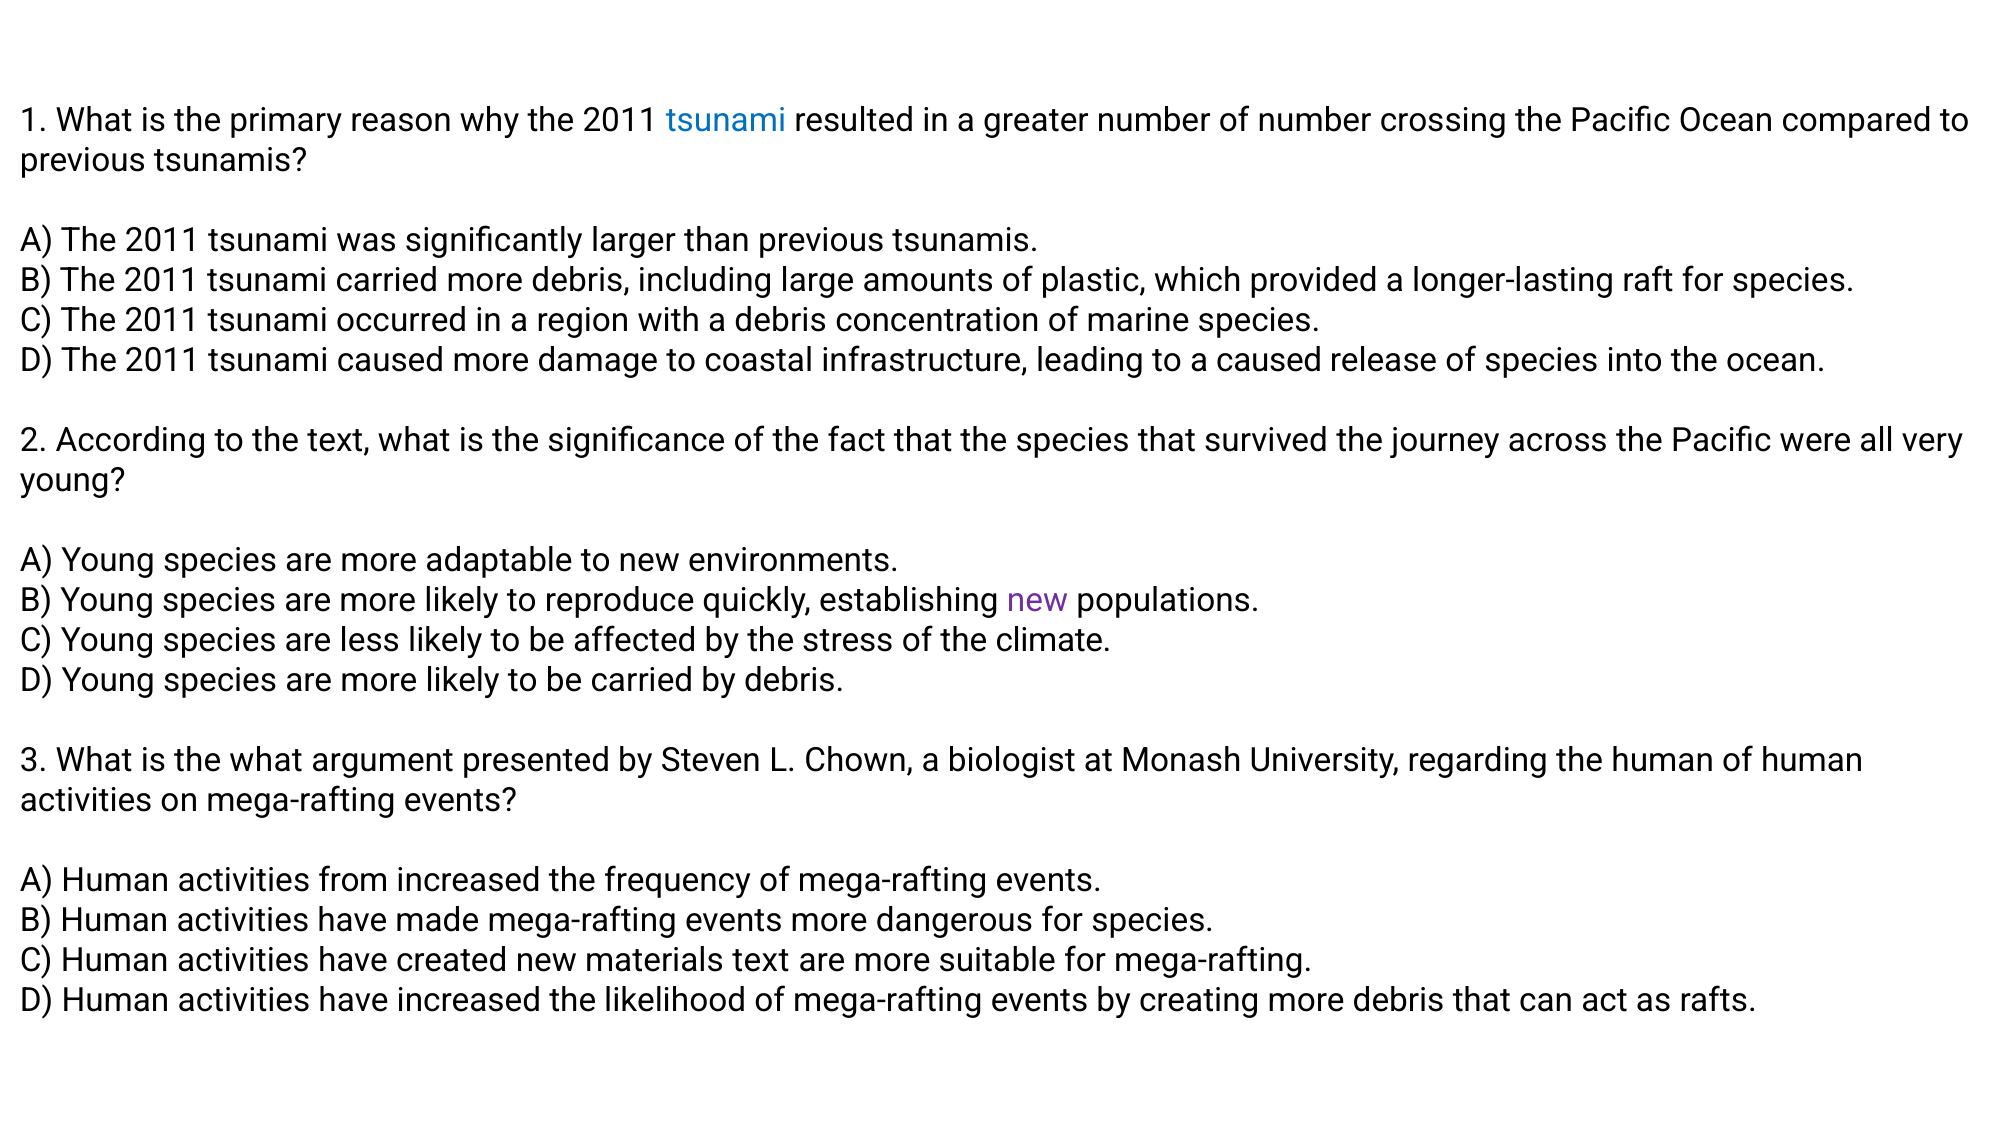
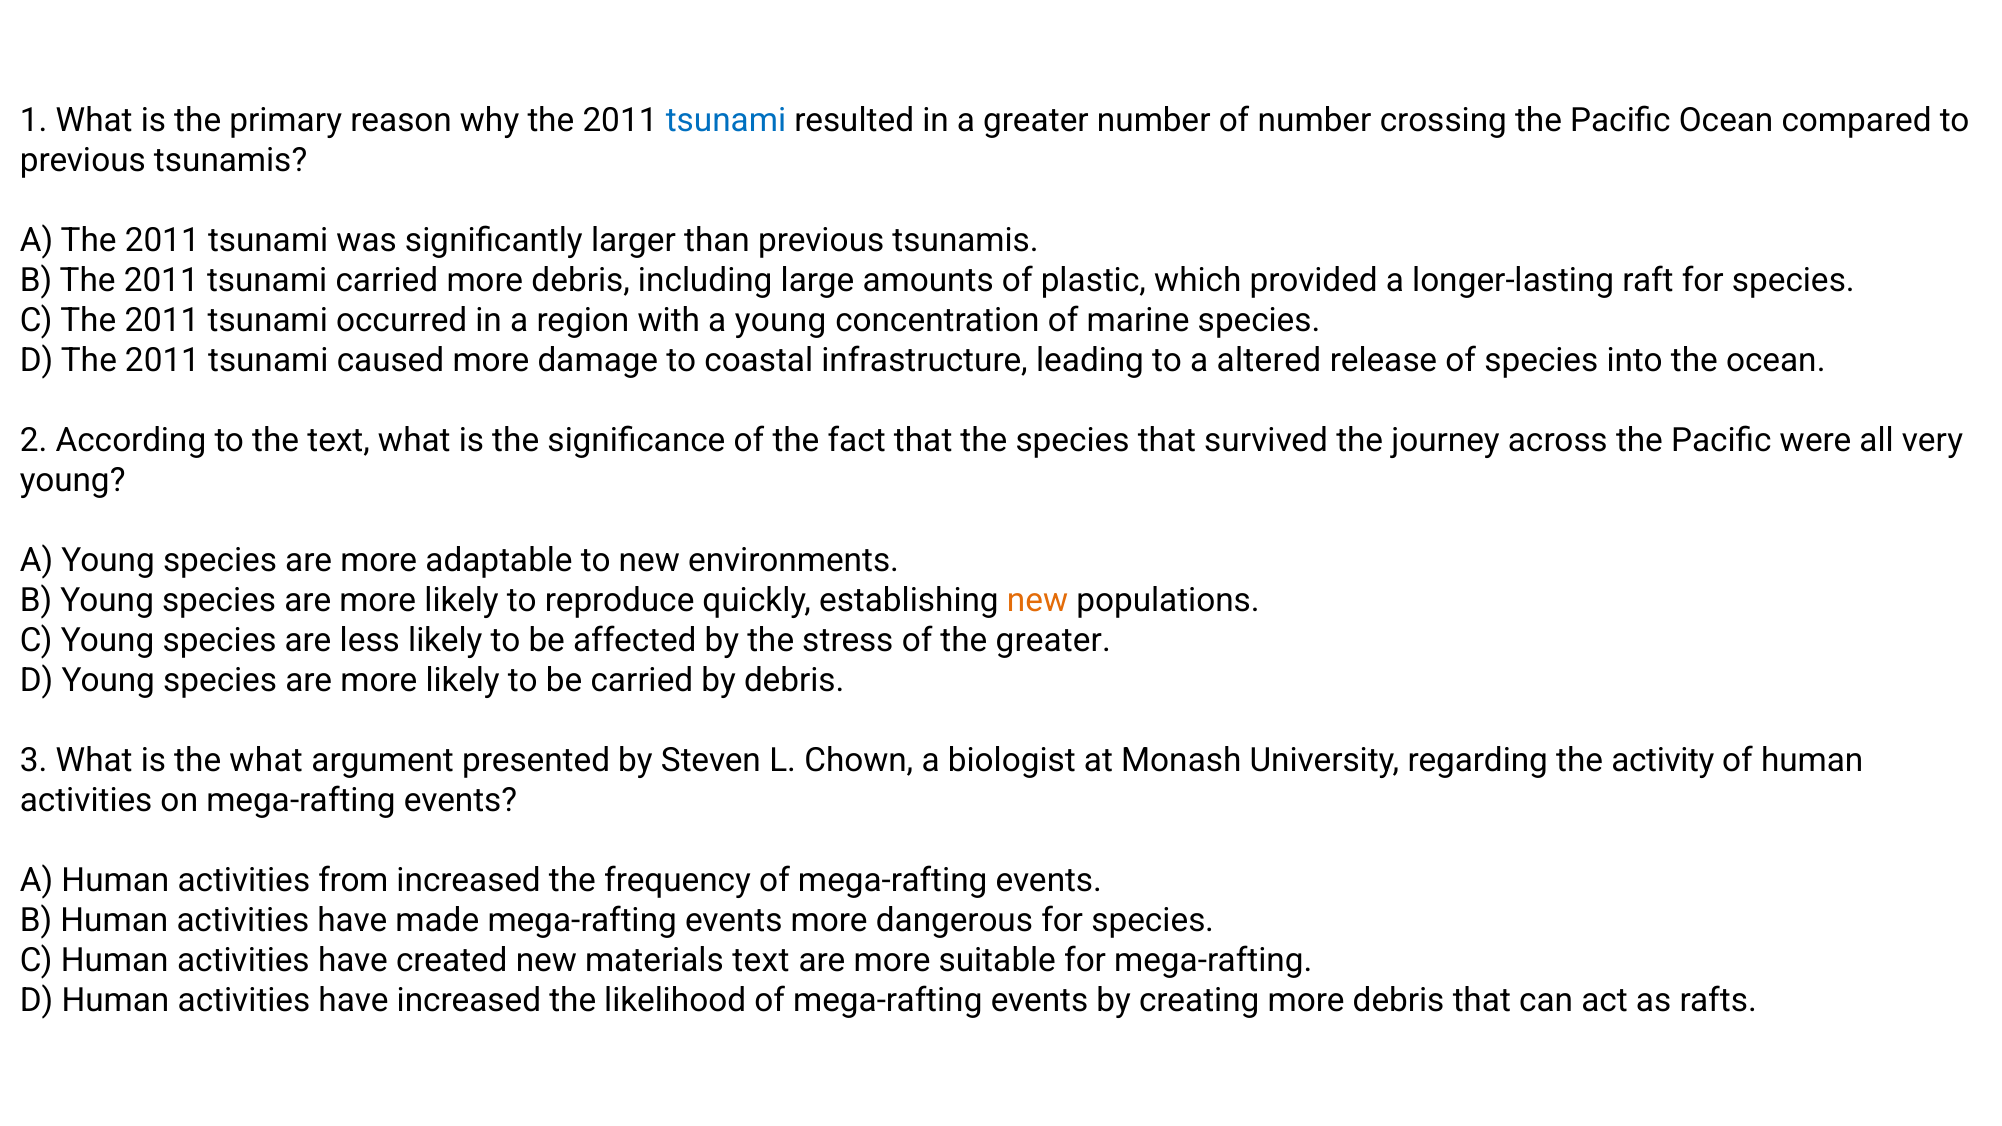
with a debris: debris -> young
a caused: caused -> altered
new at (1037, 601) colour: purple -> orange
the climate: climate -> greater
the human: human -> activity
